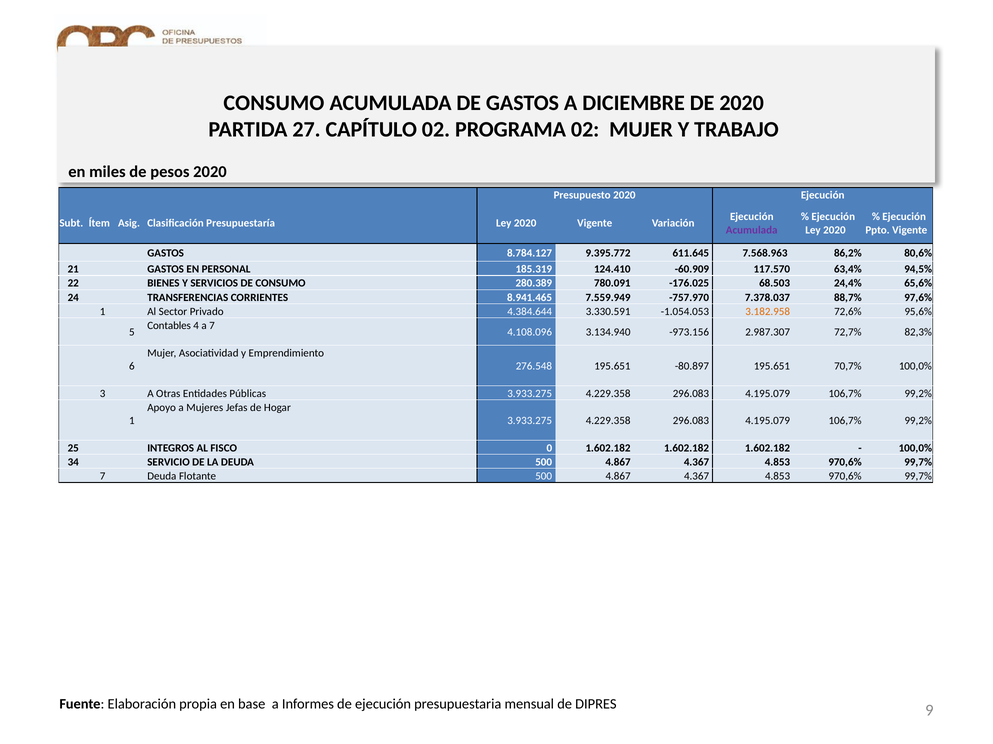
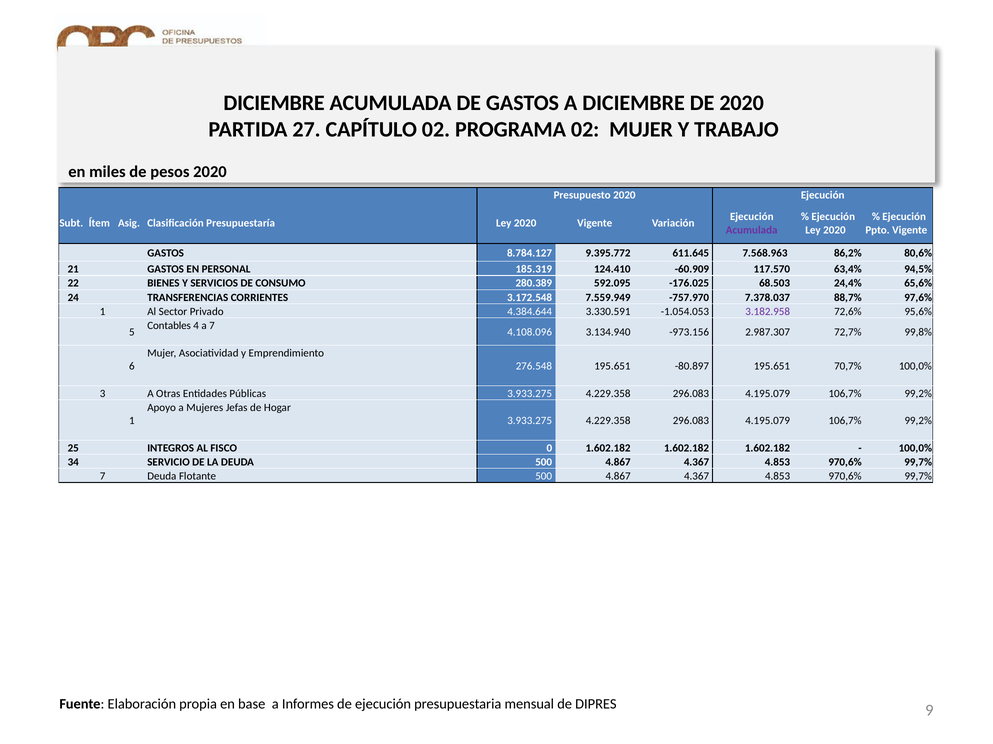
CONSUMO at (274, 103): CONSUMO -> DICIEMBRE
780.091: 780.091 -> 592.095
8.941.465: 8.941.465 -> 3.172.548
3.182.958 colour: orange -> purple
82,3%: 82,3% -> 99,8%
